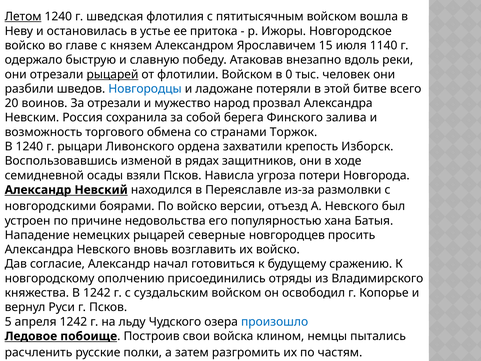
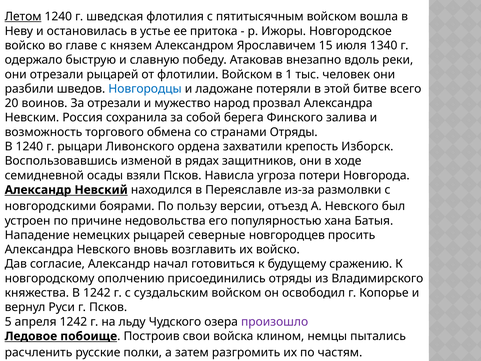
1140: 1140 -> 1340
рыцарей at (112, 74) underline: present -> none
0: 0 -> 1
странами Торжок: Торжок -> Отряды
По войско: войско -> пользу
произошло colour: blue -> purple
